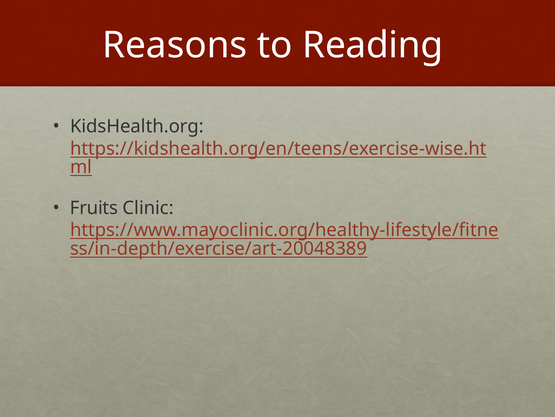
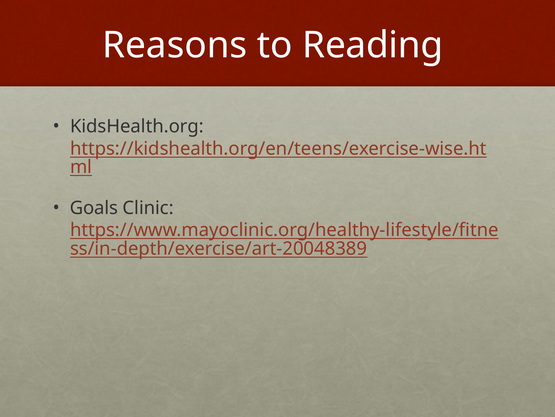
Fruits: Fruits -> Goals
